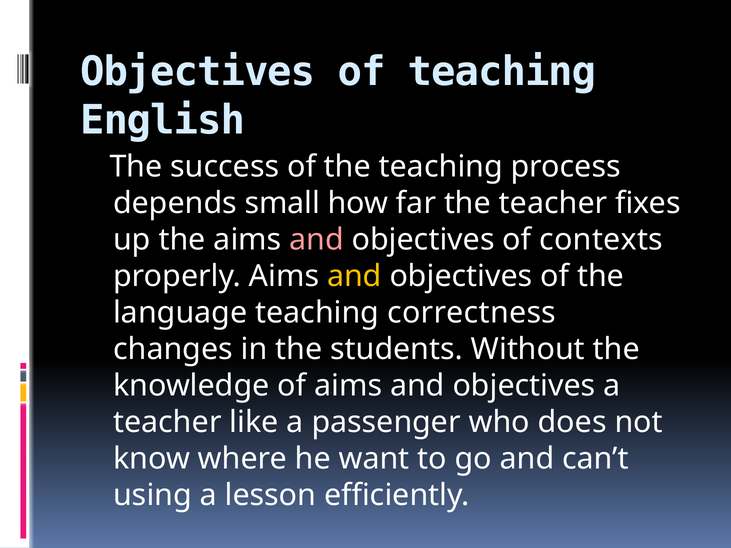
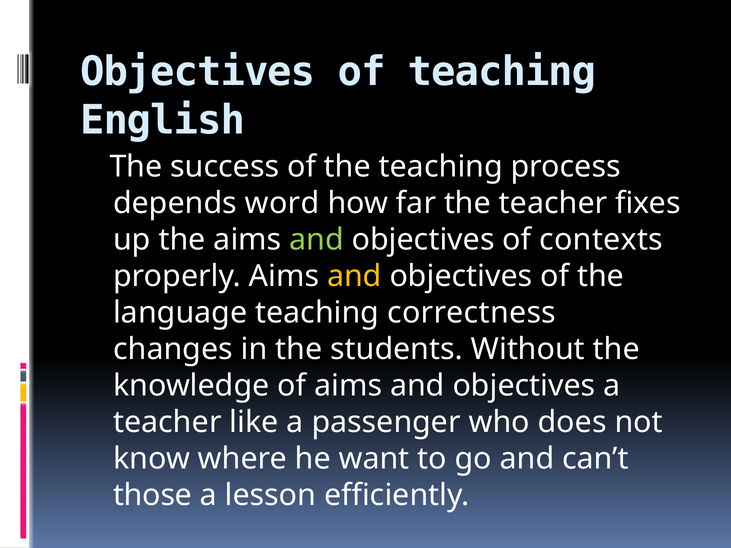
small: small -> word
and at (317, 240) colour: pink -> light green
using: using -> those
